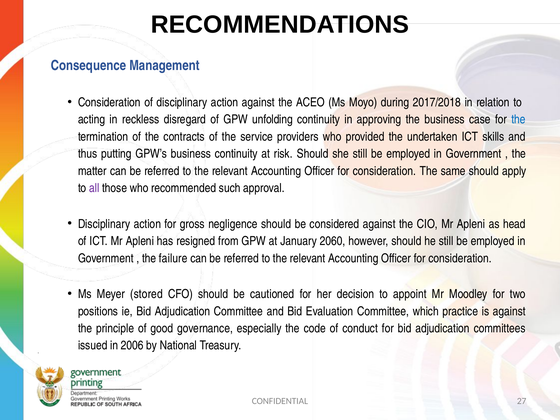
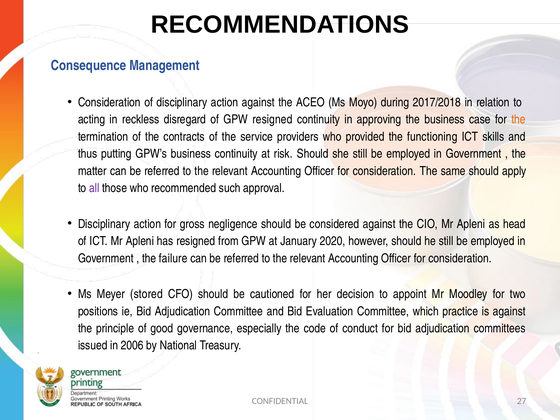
GPW unfolding: unfolding -> resigned
the at (518, 120) colour: blue -> orange
undertaken: undertaken -> functioning
2060: 2060 -> 2020
